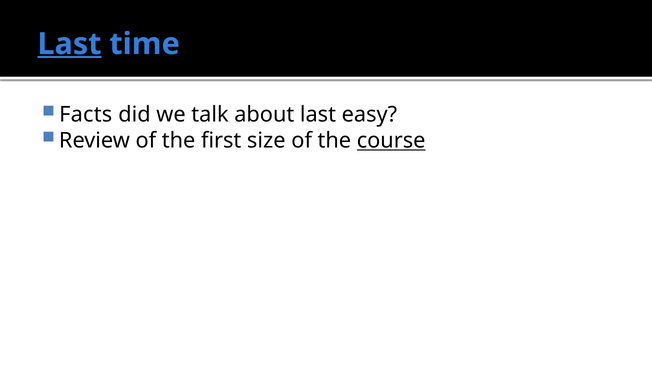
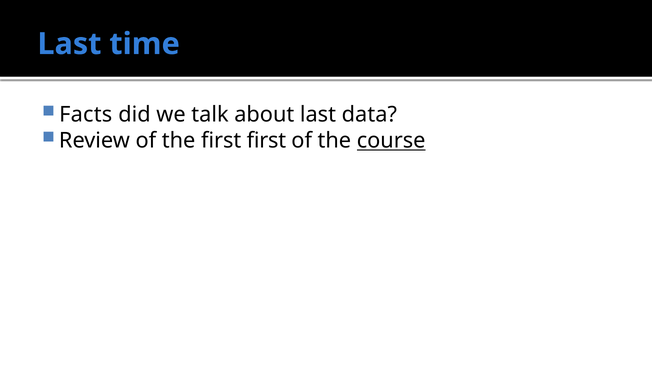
Last at (69, 44) underline: present -> none
easy: easy -> data
first size: size -> first
